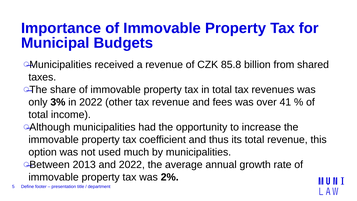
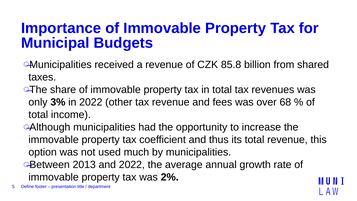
41: 41 -> 68
